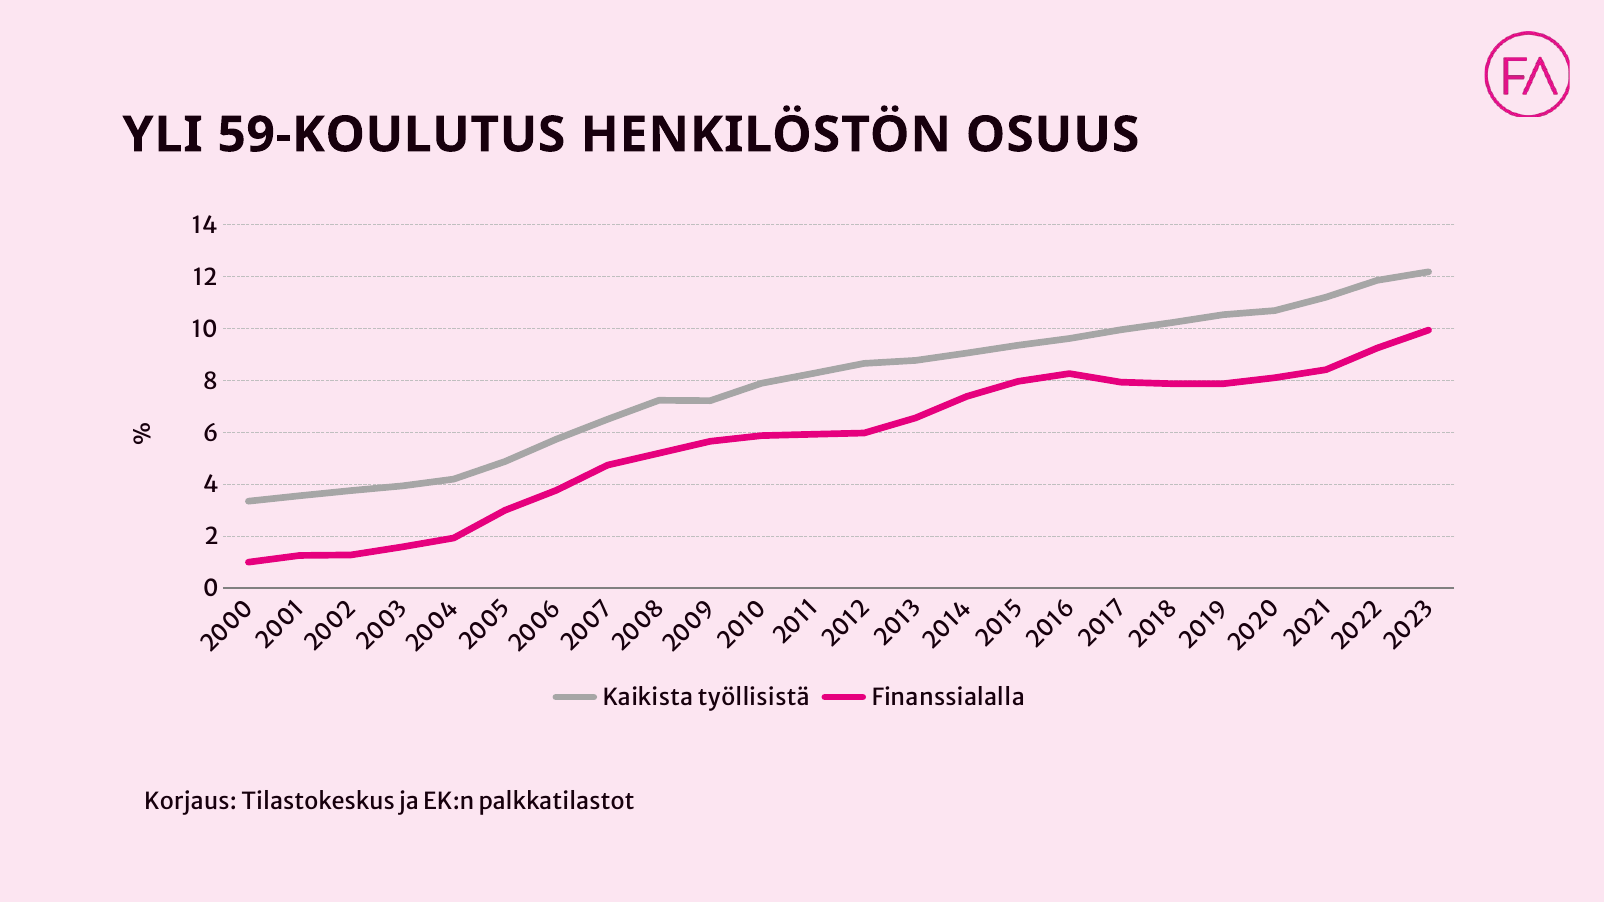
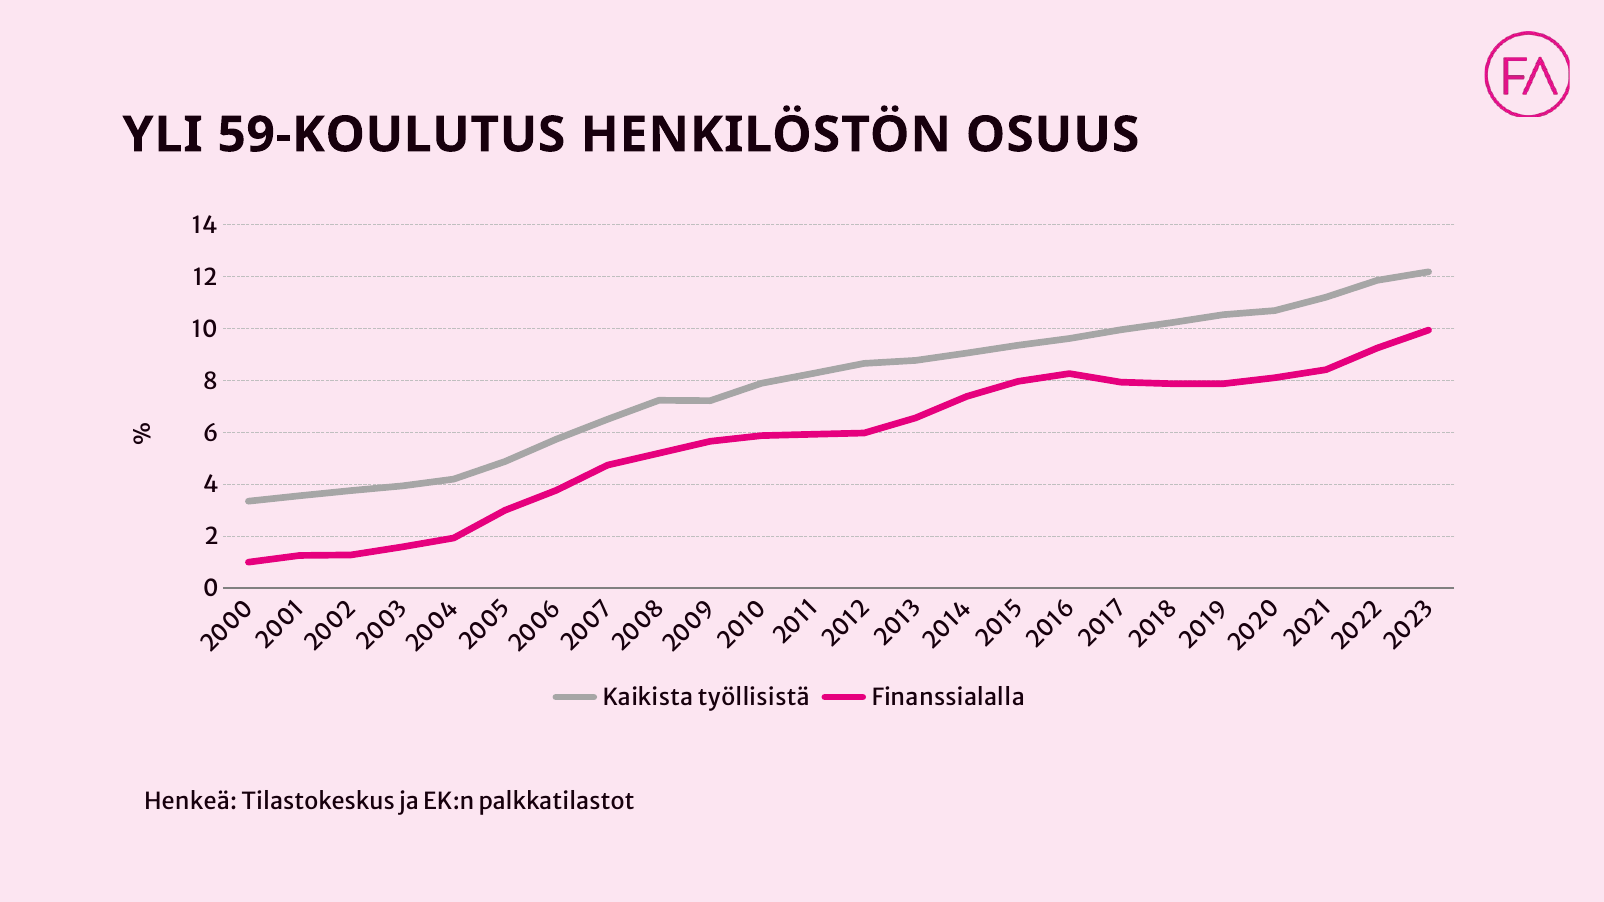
Korjaus: Korjaus -> Henkeä
